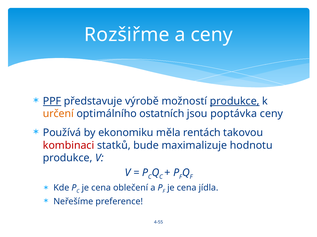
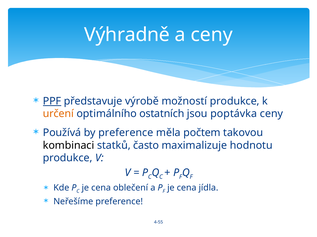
Rozšiřme: Rozšiřme -> Výhradně
produkce at (235, 101) underline: present -> none
by ekonomiku: ekonomiku -> preference
rentách: rentách -> počtem
kombinaci colour: red -> black
bude: bude -> často
